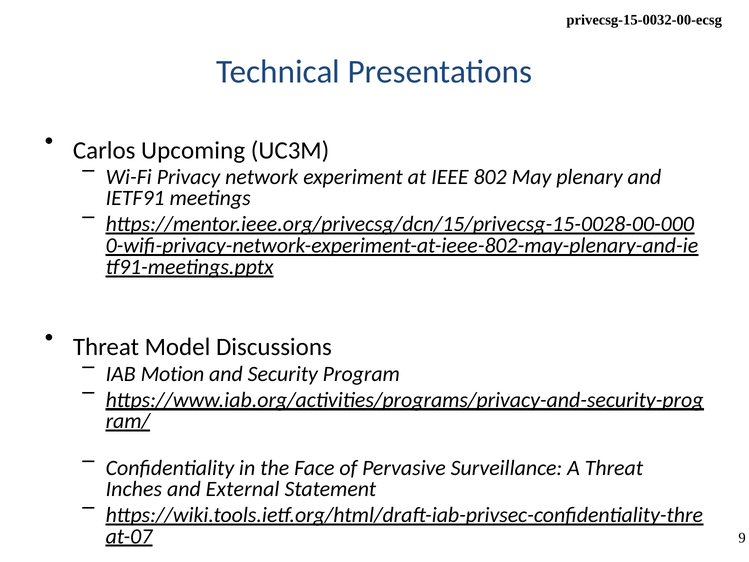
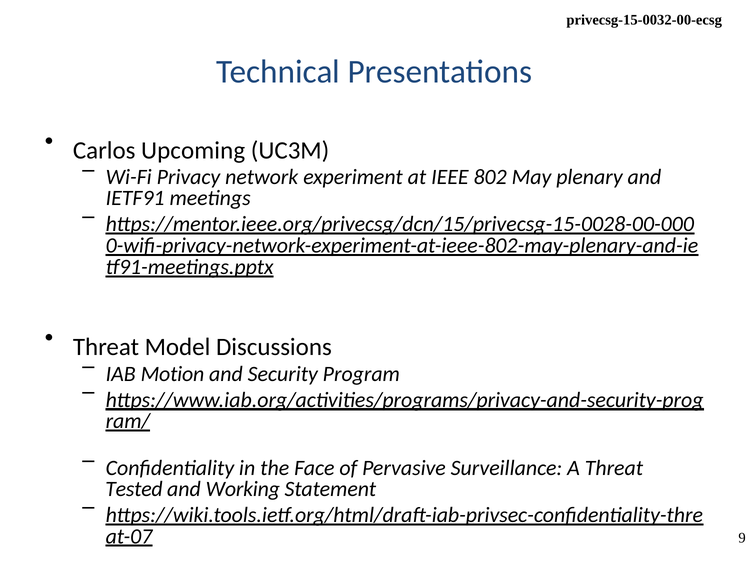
Inches: Inches -> Tested
External: External -> Working
